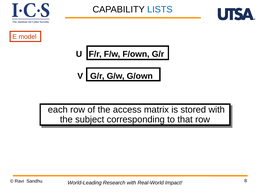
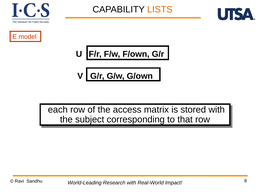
LISTS colour: blue -> orange
